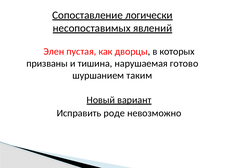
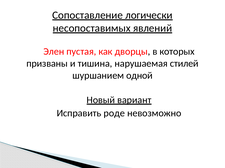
готово: готово -> стилей
таким: таким -> одной
